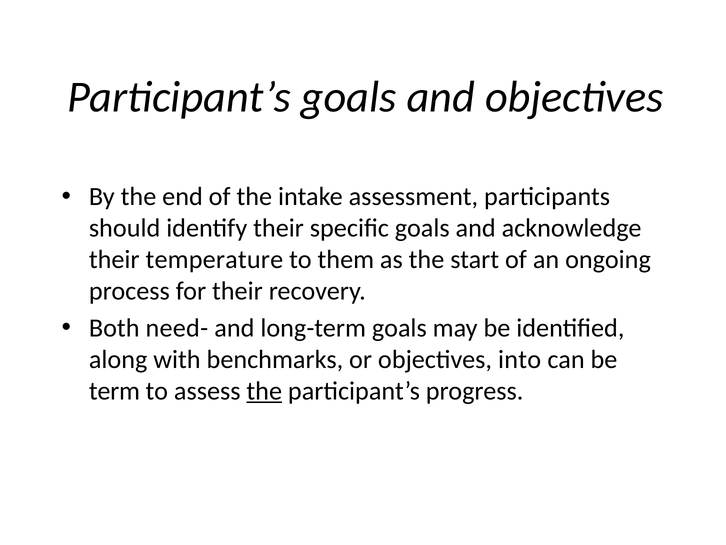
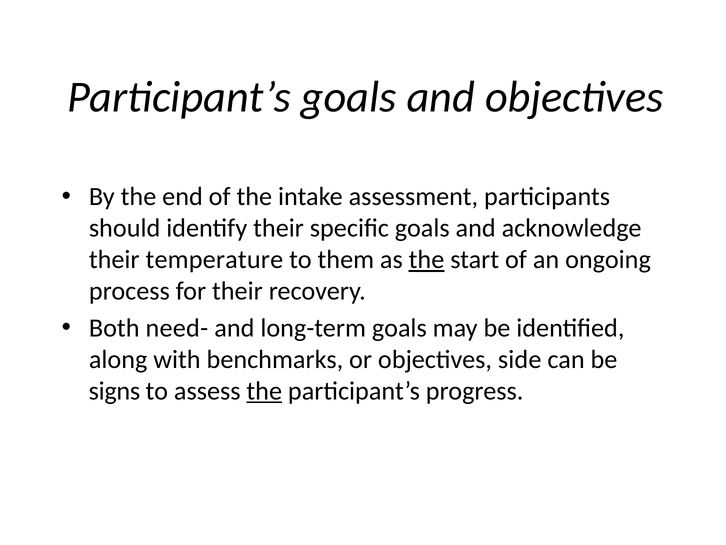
the at (427, 260) underline: none -> present
into: into -> side
term: term -> signs
